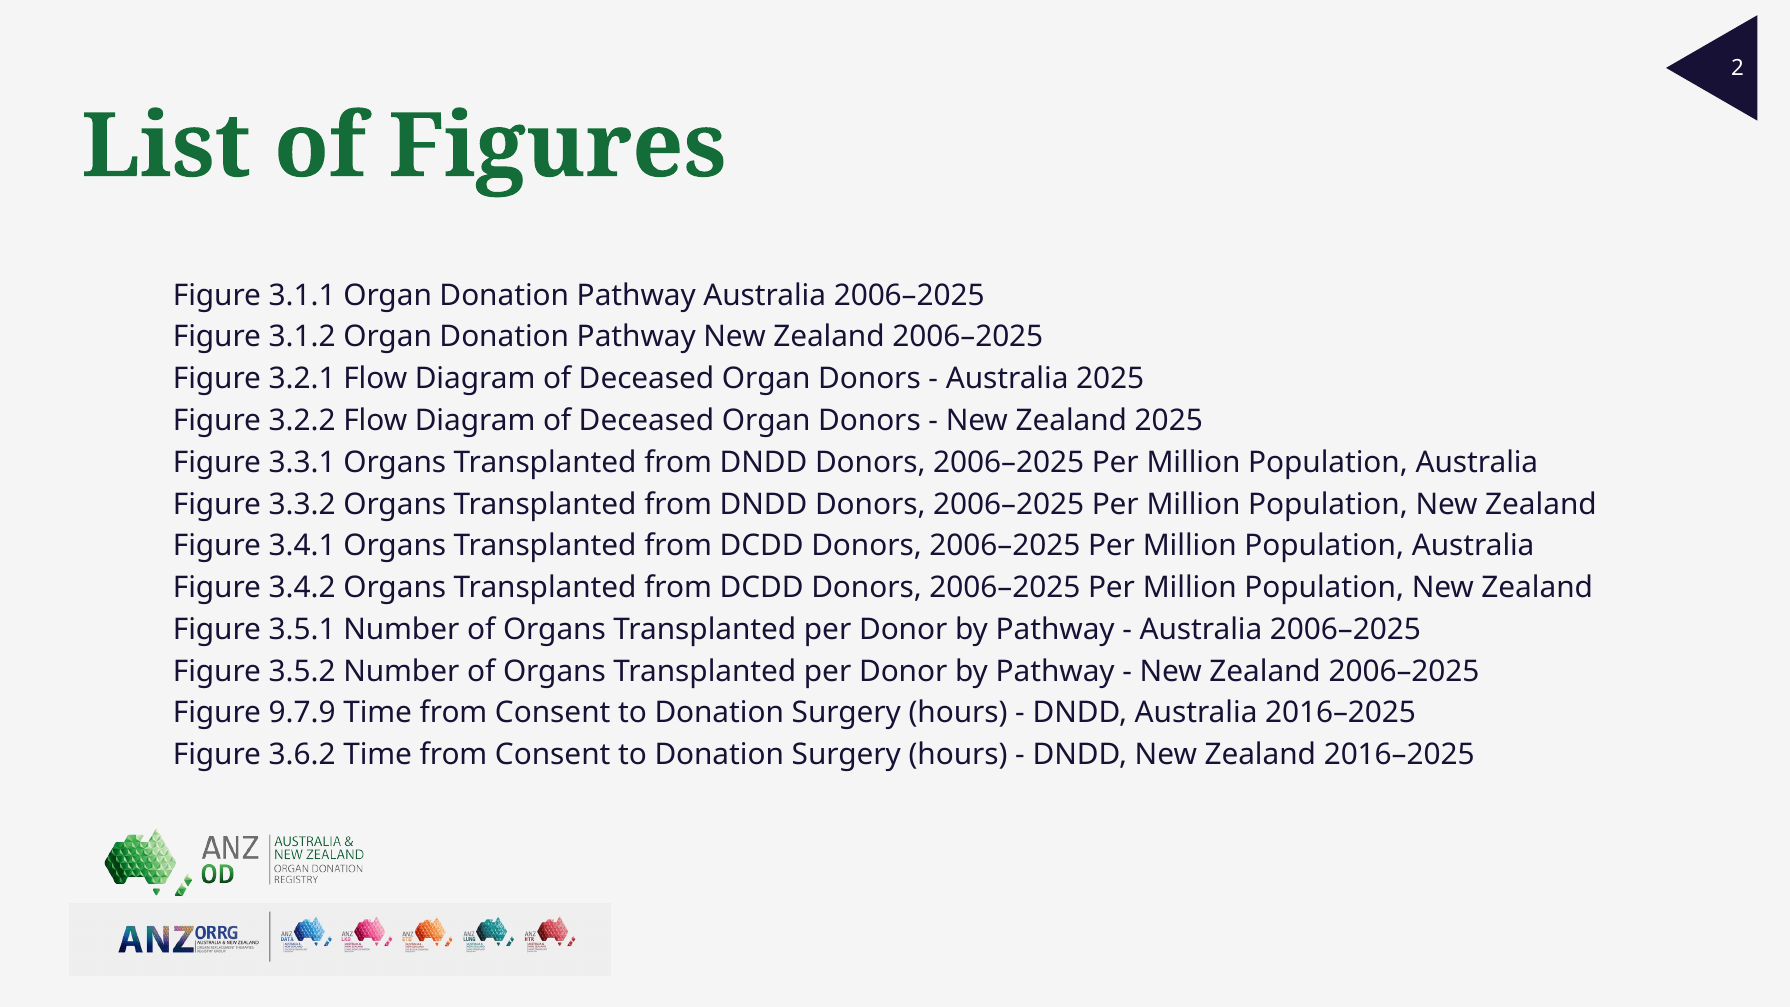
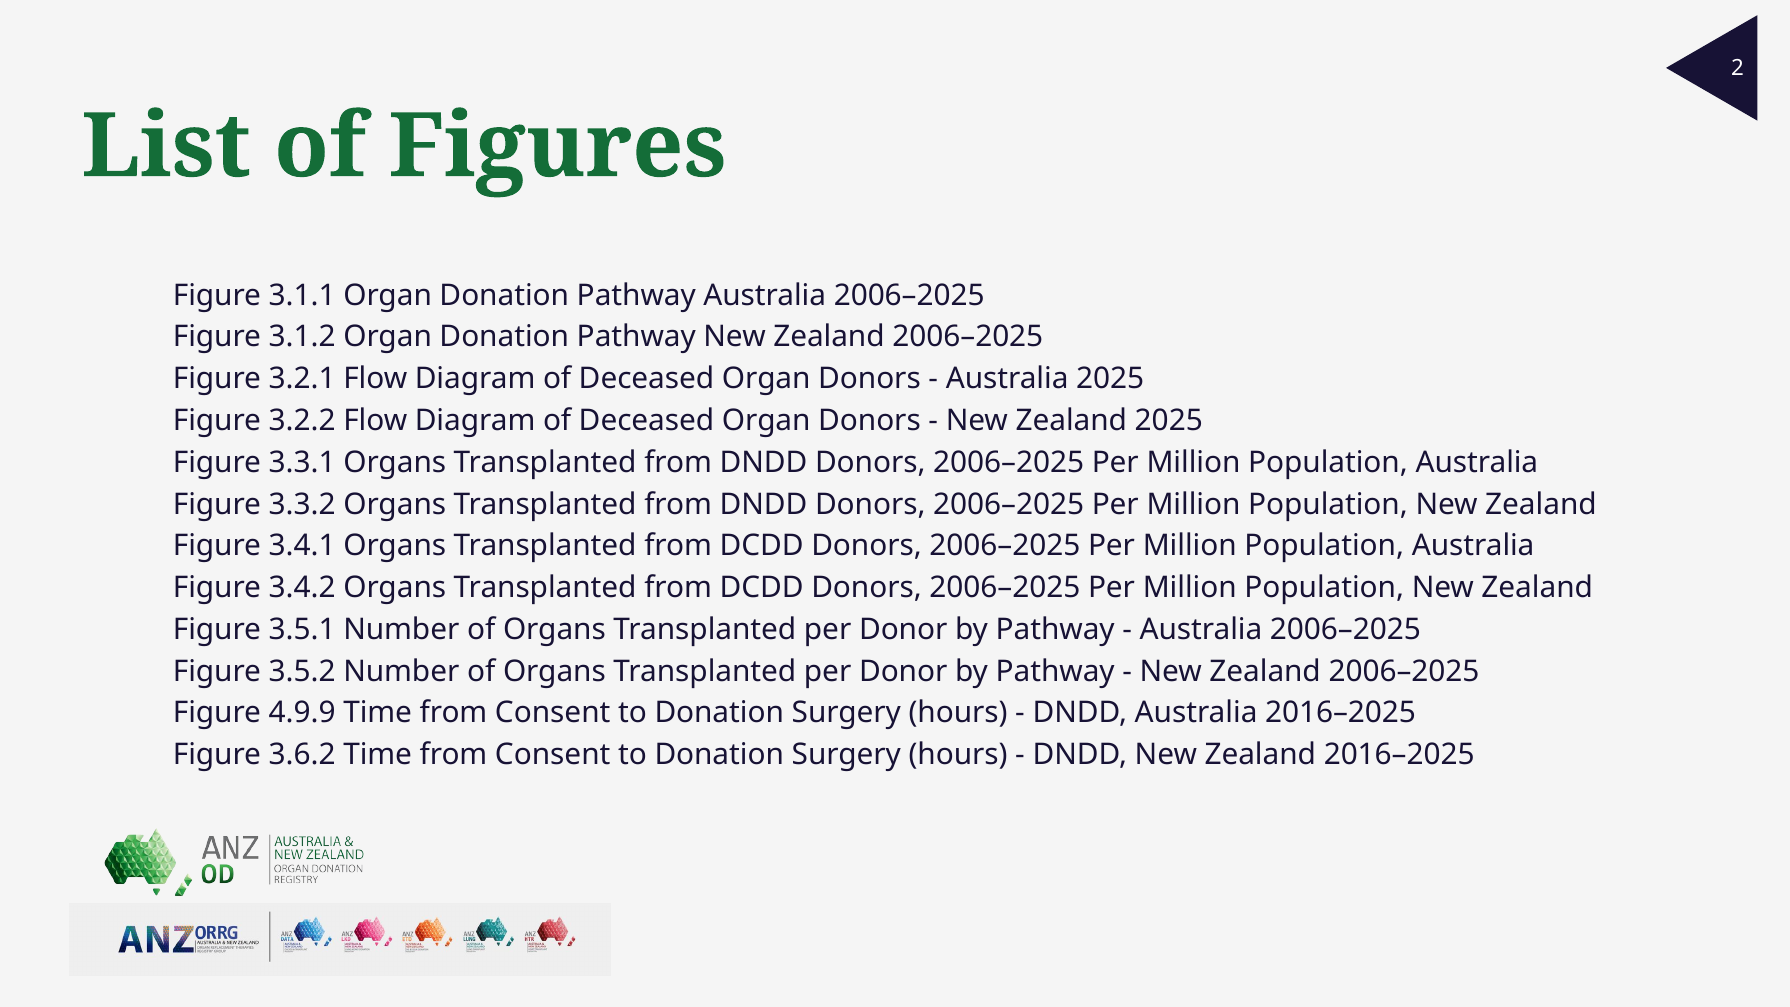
9.7.9: 9.7.9 -> 4.9.9
